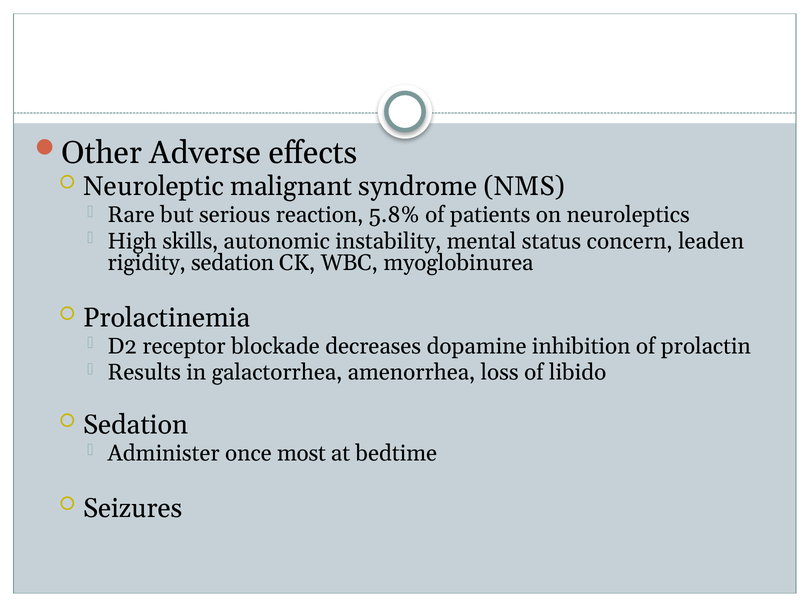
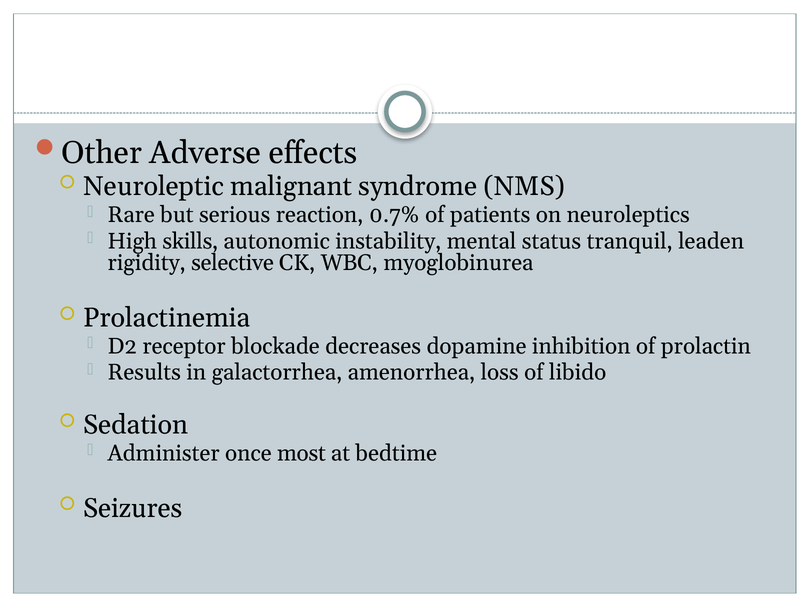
5.8%: 5.8% -> 0.7%
concern: concern -> tranquil
rigidity sedation: sedation -> selective
